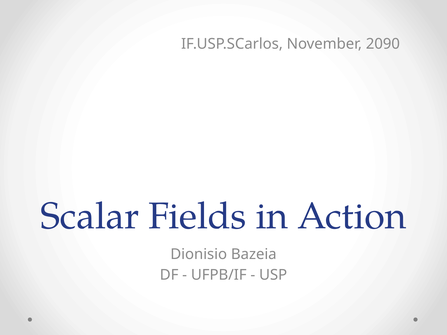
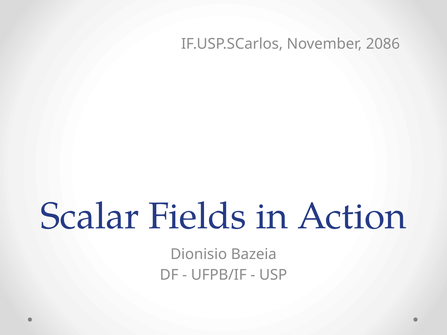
2090: 2090 -> 2086
